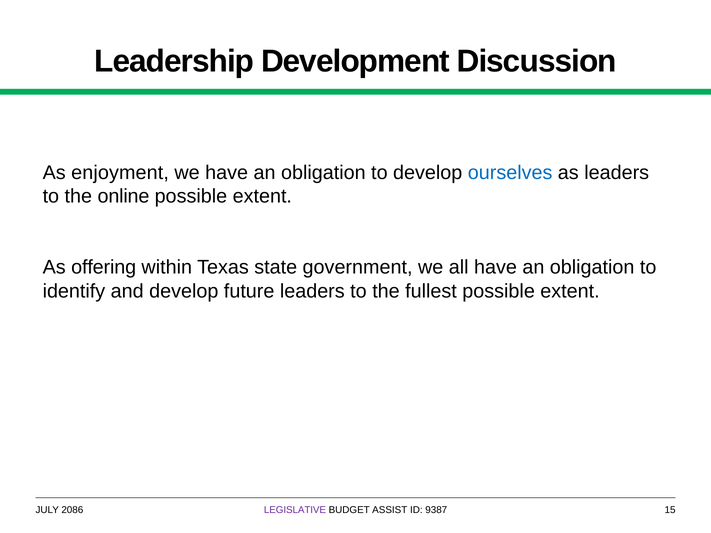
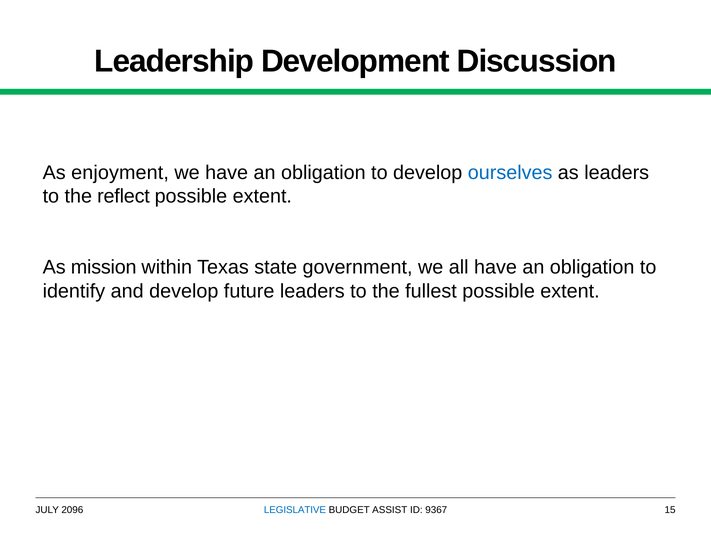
online: online -> reflect
offering: offering -> mission
2086: 2086 -> 2096
LEGISLATIVE colour: purple -> blue
9387: 9387 -> 9367
